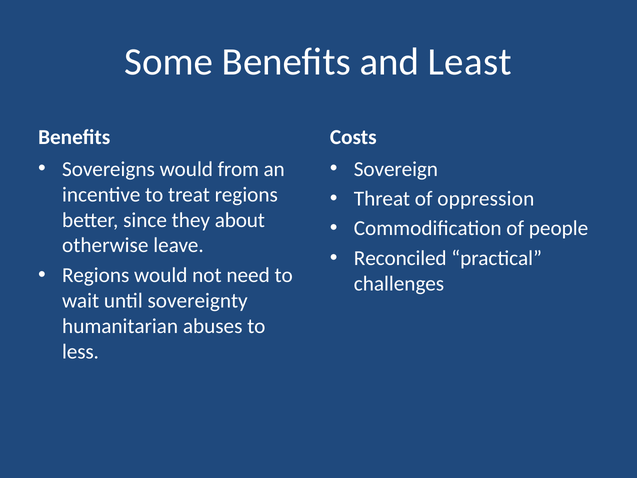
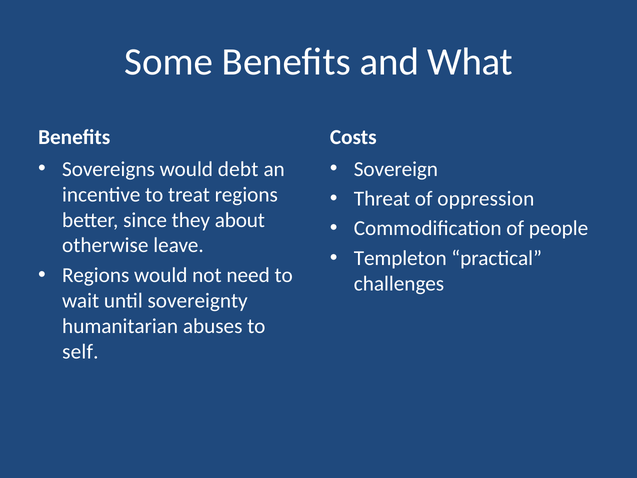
Least: Least -> What
from: from -> debt
Reconciled: Reconciled -> Templeton
less: less -> self
